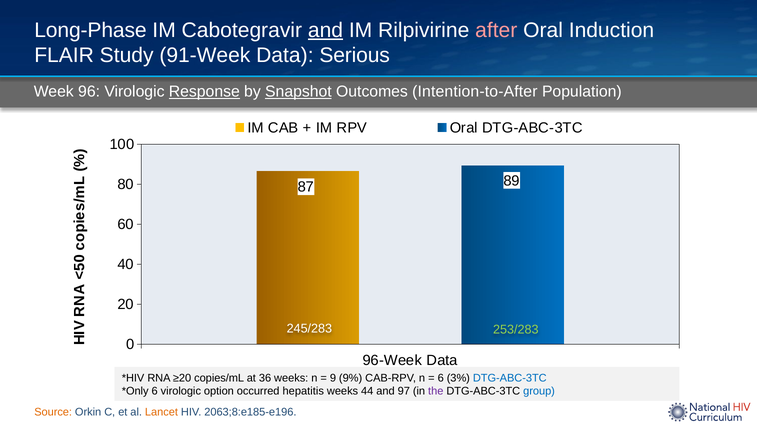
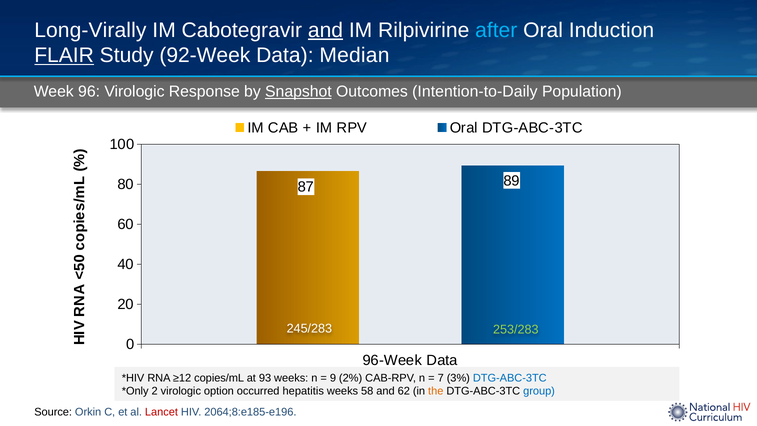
Long-Phase: Long-Phase -> Long-Virally
after colour: pink -> light blue
FLAIR underline: none -> present
91-Week: 91-Week -> 92-Week
Serious: Serious -> Median
Response underline: present -> none
Intention-to-After: Intention-to-After -> Intention-to-Daily
≥20: ≥20 -> ≥12
36: 36 -> 93
9%: 9% -> 2%
6 at (441, 378): 6 -> 7
6 at (155, 391): 6 -> 2
44: 44 -> 58
97: 97 -> 62
the colour: purple -> orange
Source colour: orange -> black
Lancet colour: orange -> red
2063;8:e185-e196: 2063;8:e185-e196 -> 2064;8:e185-e196
